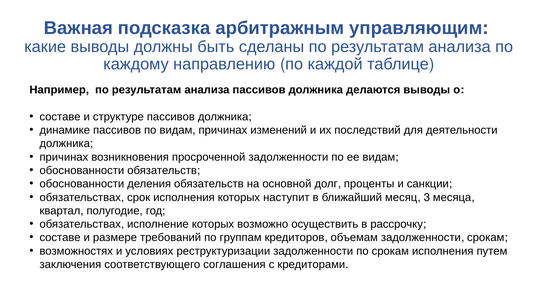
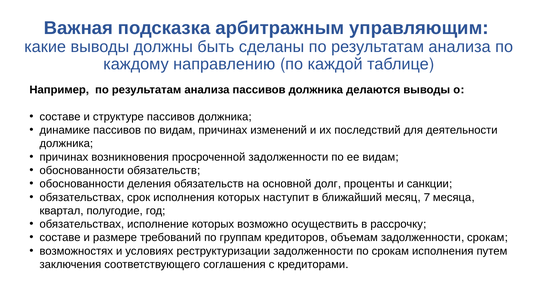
3: 3 -> 7
